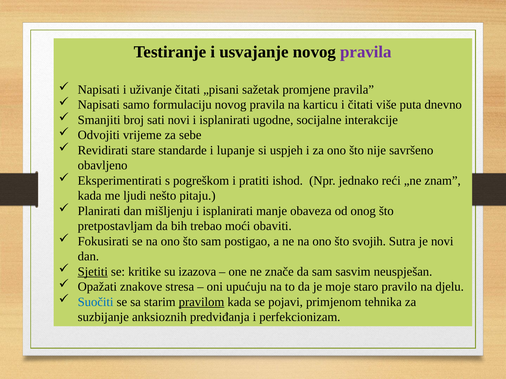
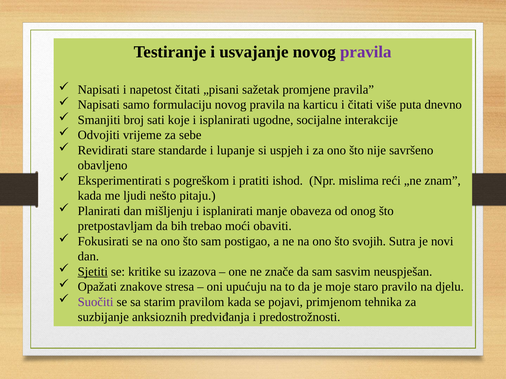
uživanje: uživanje -> napetost
sati novi: novi -> koje
jednako: jednako -> mislima
Suočiti colour: blue -> purple
pravilom underline: present -> none
perfekcionizam: perfekcionizam -> predostrožnosti
